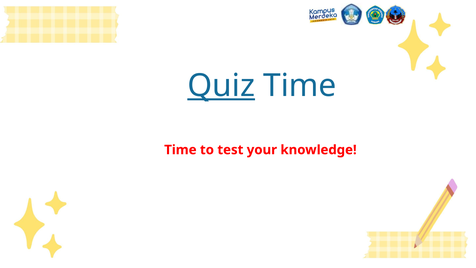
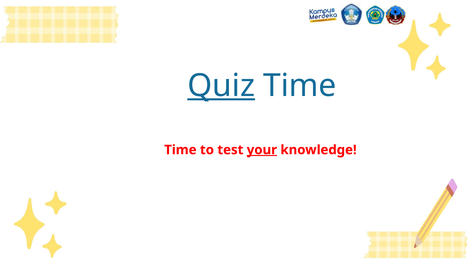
your underline: none -> present
